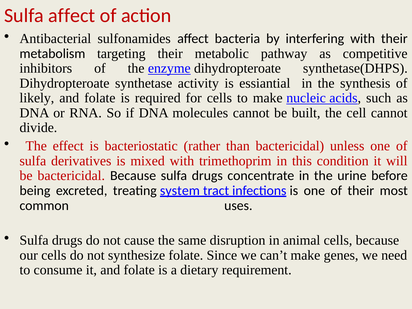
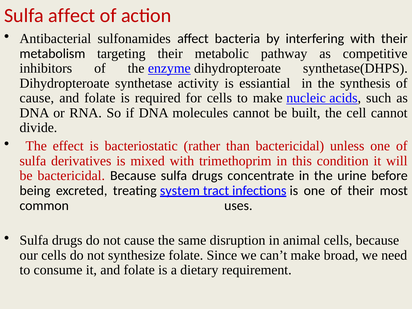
likely at (37, 98): likely -> cause
genes: genes -> broad
